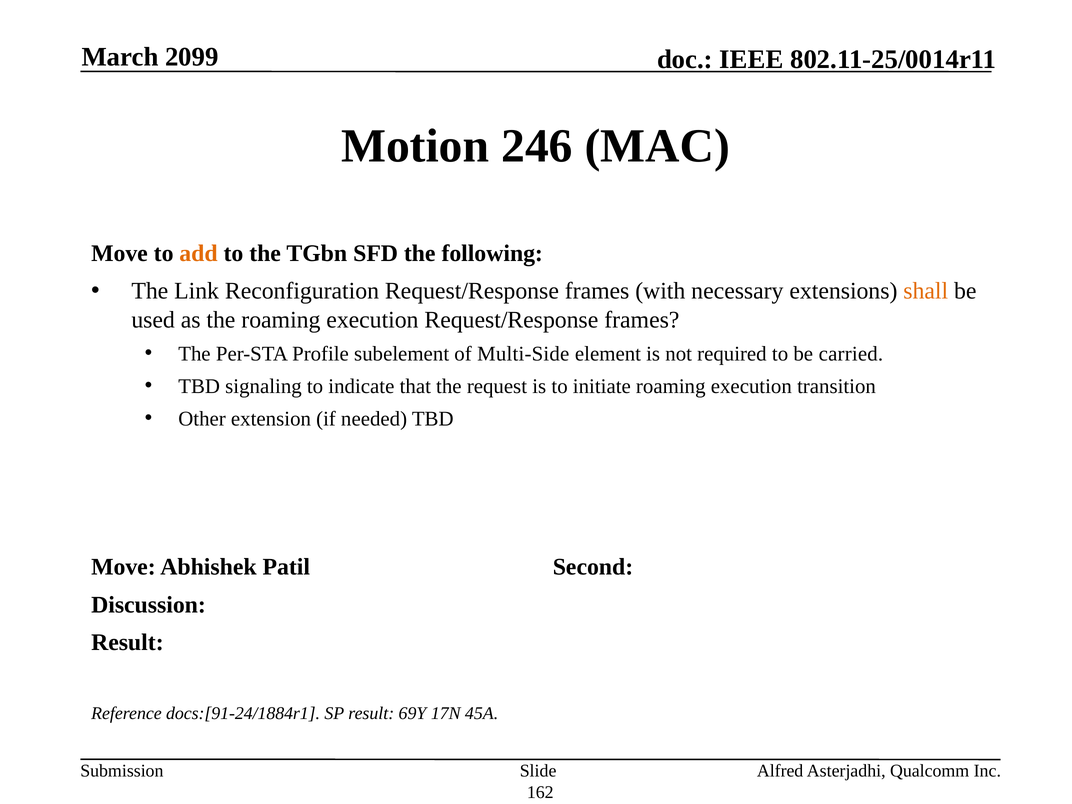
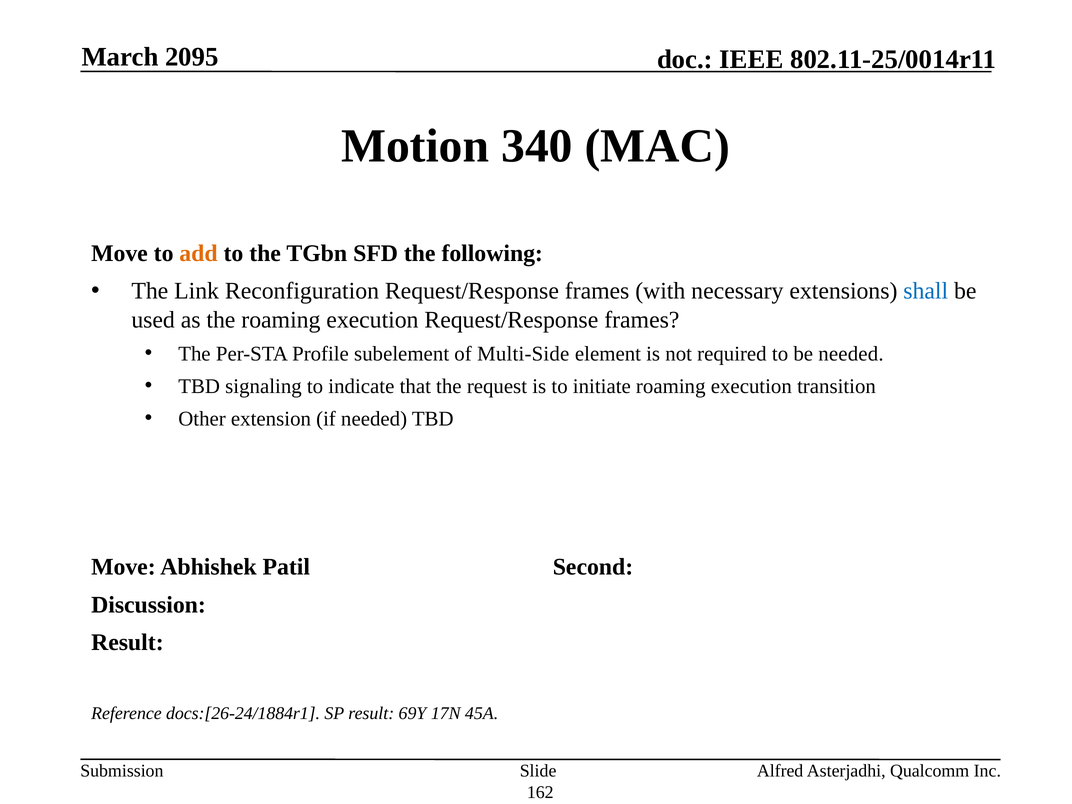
2099: 2099 -> 2095
246: 246 -> 340
shall colour: orange -> blue
be carried: carried -> needed
docs:[91-24/1884r1: docs:[91-24/1884r1 -> docs:[26-24/1884r1
